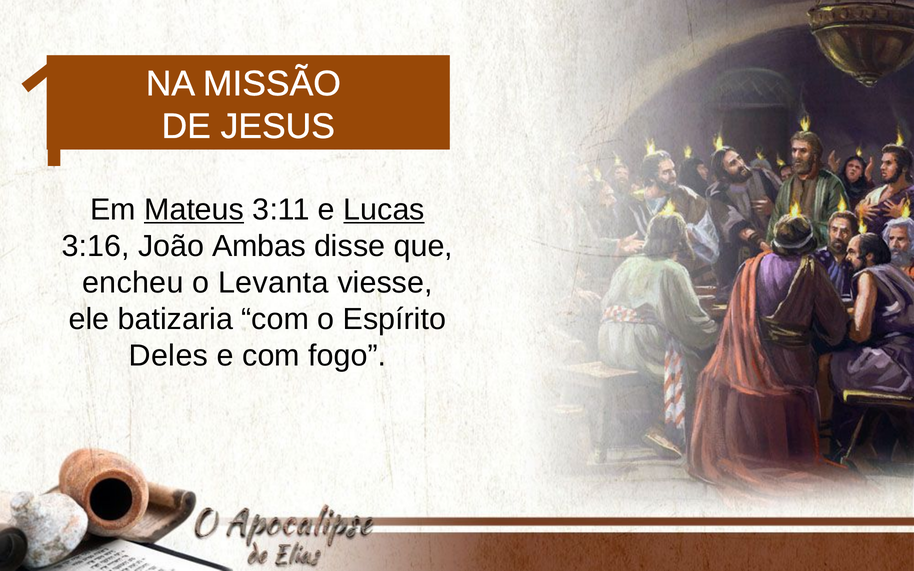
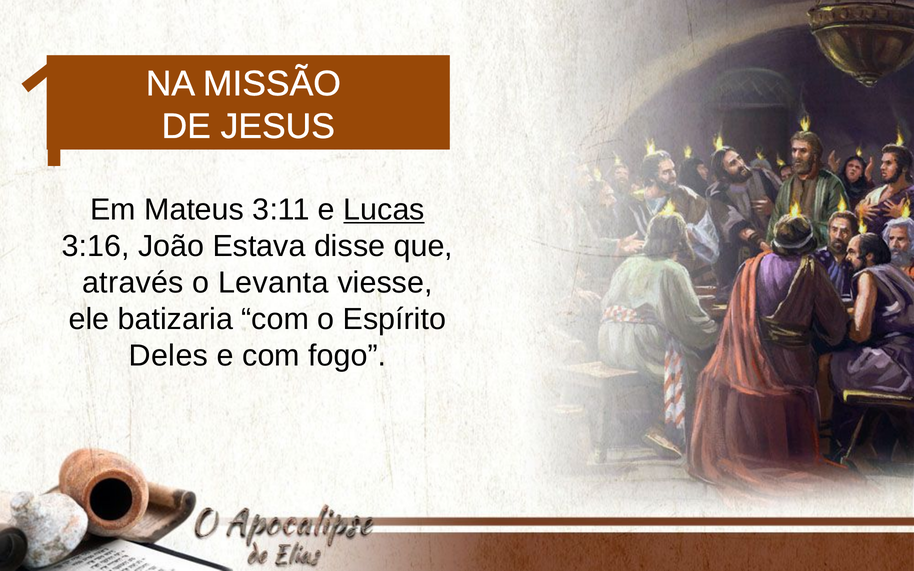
Mateus underline: present -> none
Ambas: Ambas -> Estava
encheu: encheu -> através
